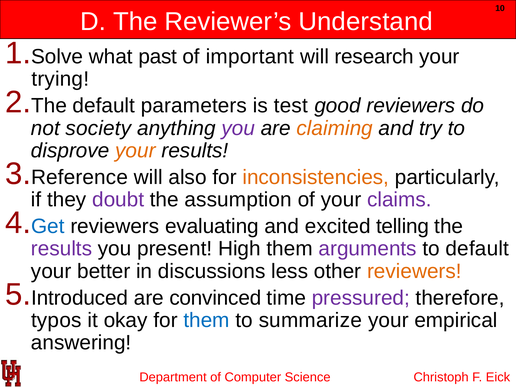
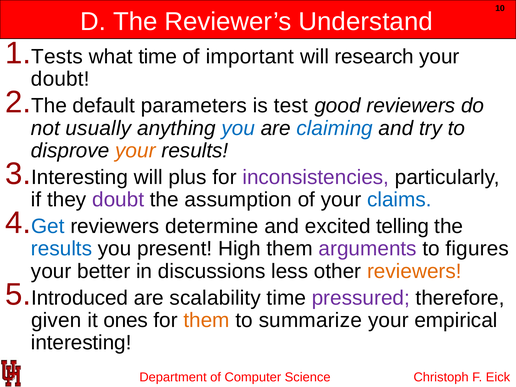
Solve: Solve -> Tests
what past: past -> time
trying at (60, 79): trying -> doubt
society: society -> usually
you at (238, 128) colour: purple -> blue
claiming colour: orange -> blue
Reference at (80, 177): Reference -> Interesting
also: also -> plus
inconsistencies colour: orange -> purple
claims colour: purple -> blue
evaluating: evaluating -> determine
results at (62, 249) colour: purple -> blue
to default: default -> figures
convinced: convinced -> scalability
typos: typos -> given
okay: okay -> ones
them at (206, 320) colour: blue -> orange
answering at (81, 343): answering -> interesting
